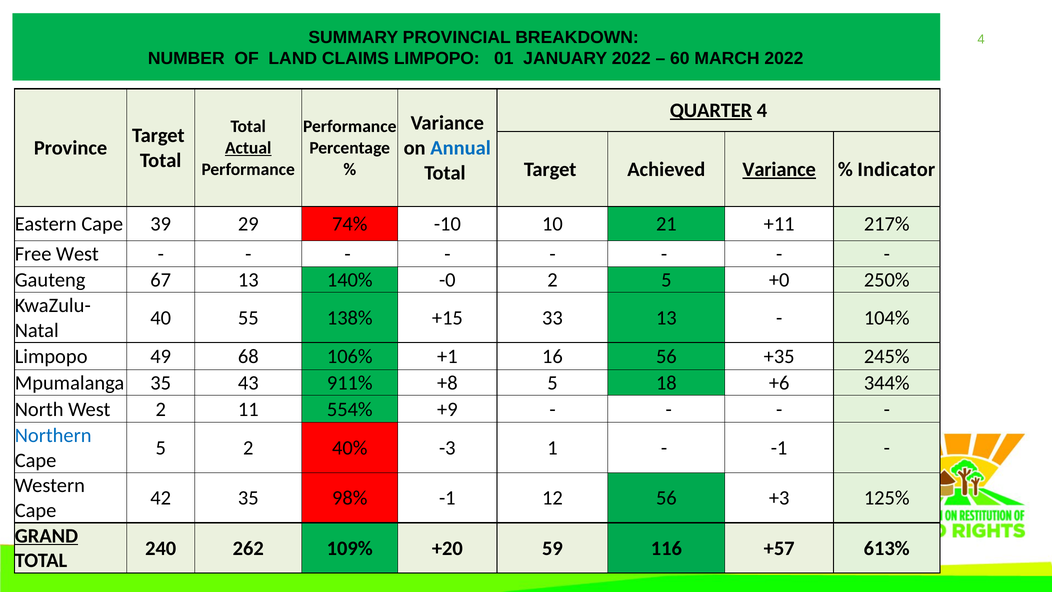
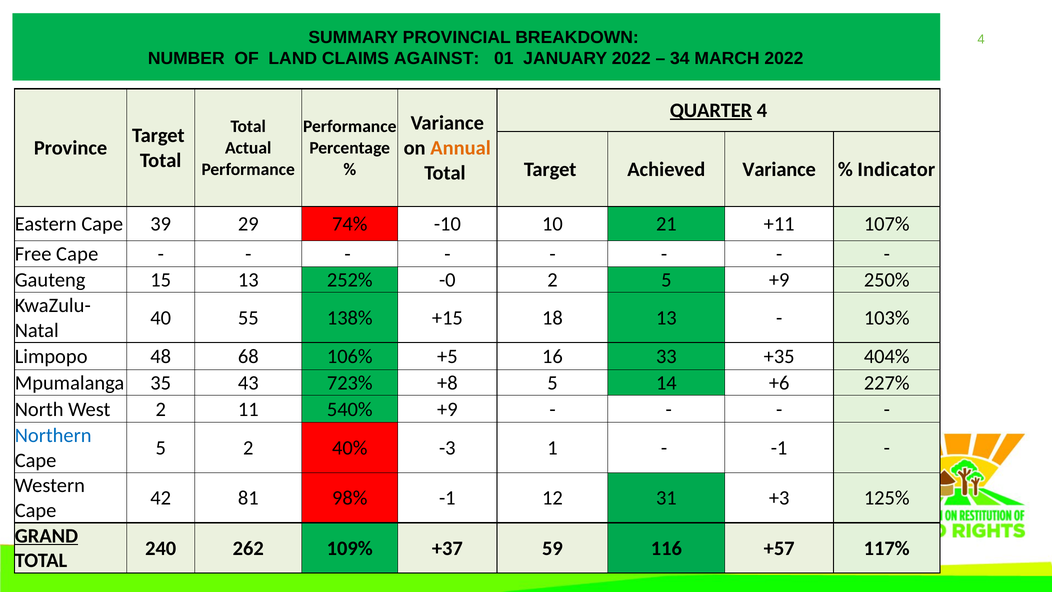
CLAIMS LIMPOPO: LIMPOPO -> AGAINST
60: 60 -> 34
Annual colour: blue -> orange
Actual underline: present -> none
Variance at (779, 169) underline: present -> none
217%: 217% -> 107%
Free West: West -> Cape
67: 67 -> 15
140%: 140% -> 252%
5 +0: +0 -> +9
33: 33 -> 18
104%: 104% -> 103%
49: 49 -> 48
+1: +1 -> +5
16 56: 56 -> 33
245%: 245% -> 404%
911%: 911% -> 723%
18: 18 -> 14
344%: 344% -> 227%
554%: 554% -> 540%
42 35: 35 -> 81
12 56: 56 -> 31
+20: +20 -> +37
613%: 613% -> 117%
